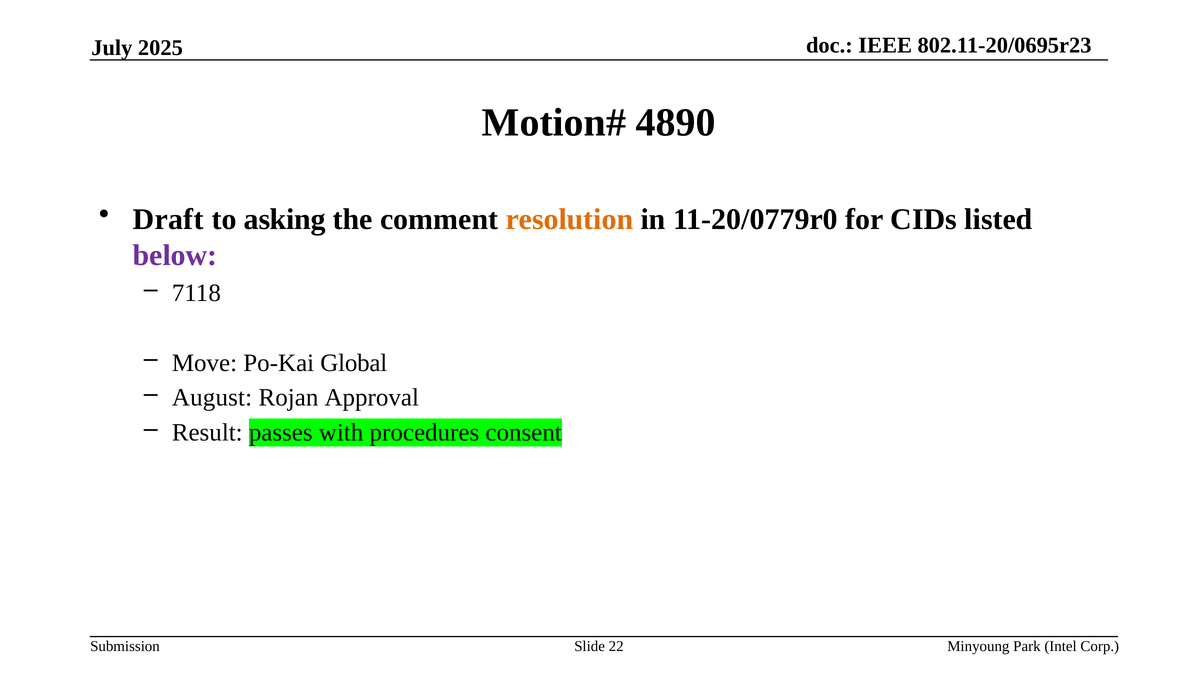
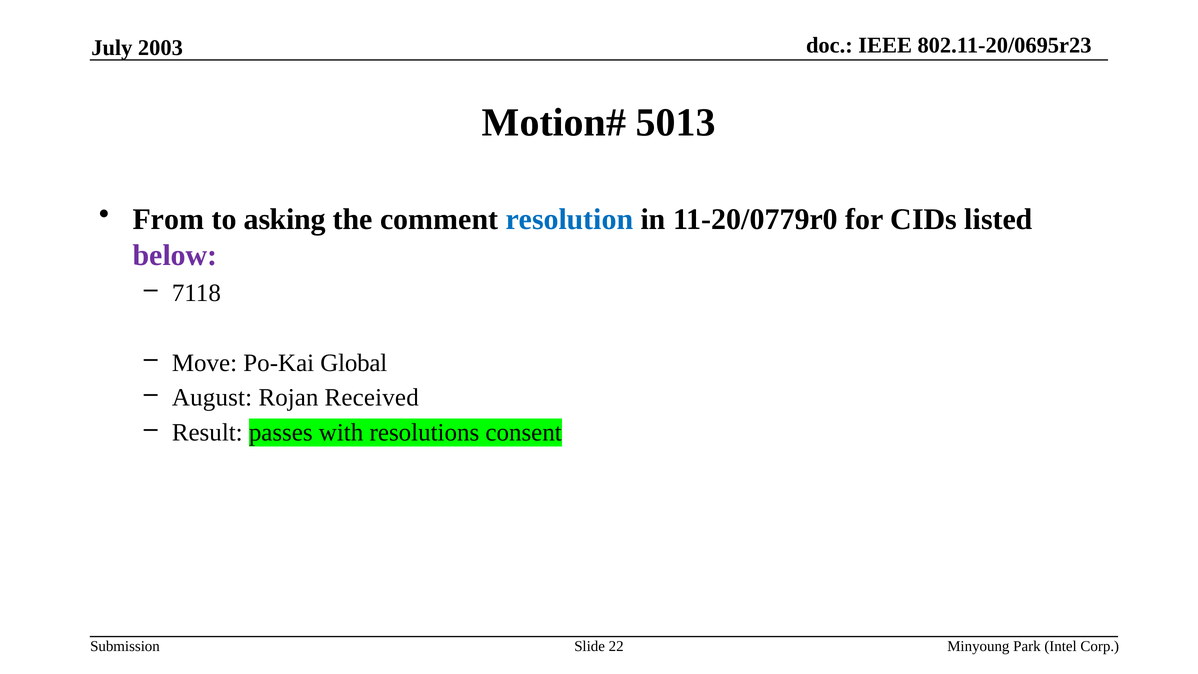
2025: 2025 -> 2003
4890: 4890 -> 5013
Draft: Draft -> From
resolution colour: orange -> blue
Approval: Approval -> Received
procedures: procedures -> resolutions
